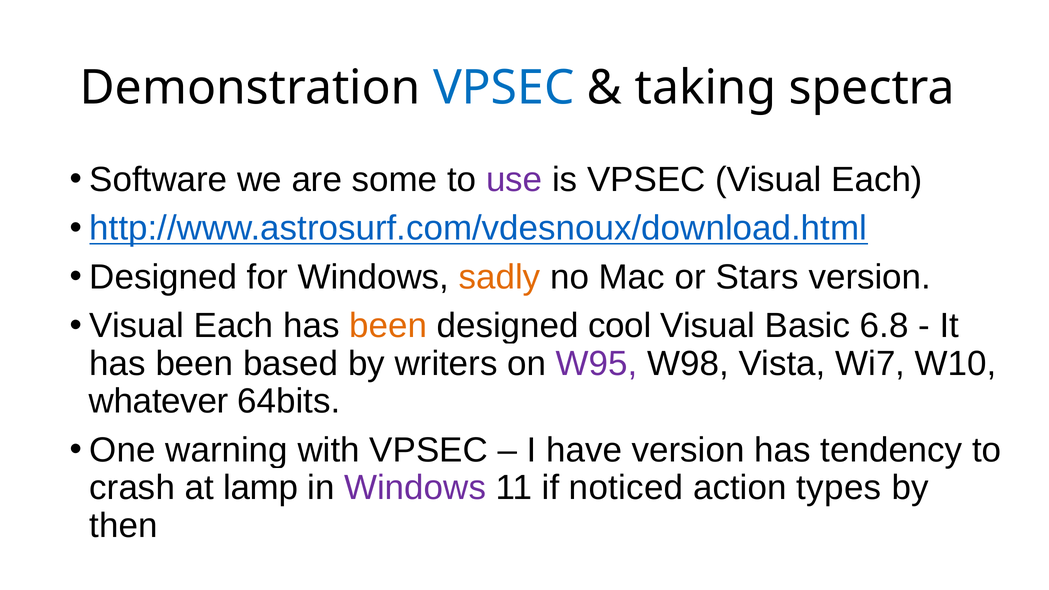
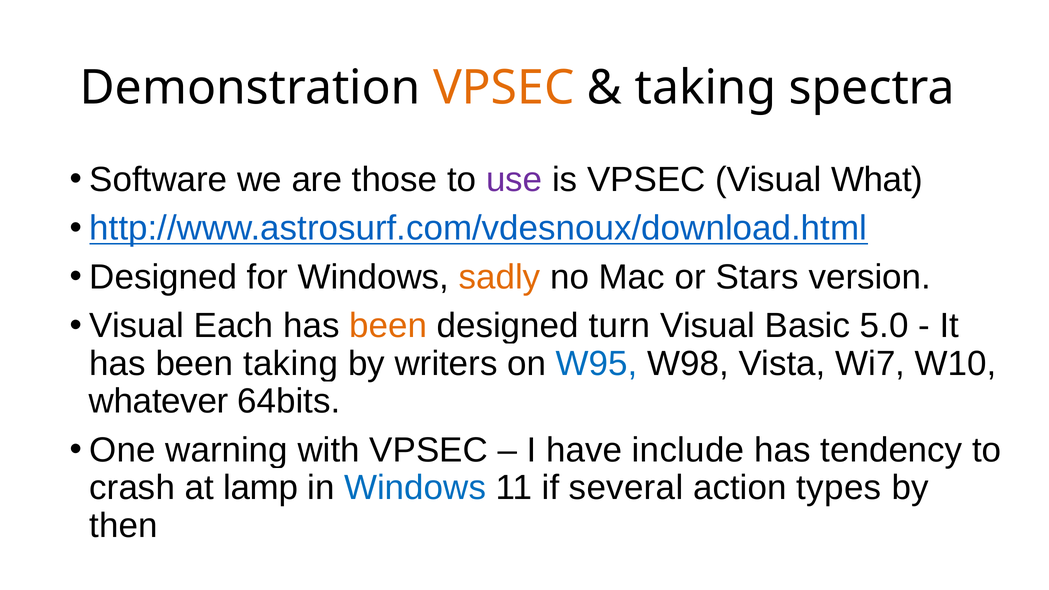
VPSEC at (504, 88) colour: blue -> orange
some: some -> those
VPSEC Visual Each: Each -> What
cool: cool -> turn
6.8: 6.8 -> 5.0
been based: based -> taking
W95 colour: purple -> blue
have version: version -> include
Windows at (415, 488) colour: purple -> blue
noticed: noticed -> several
